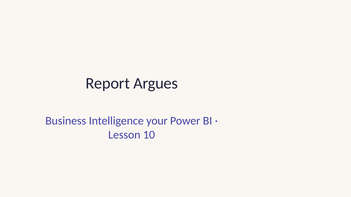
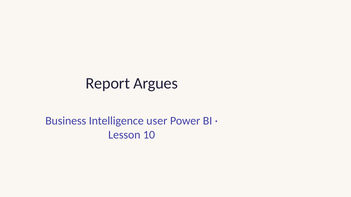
your: your -> user
